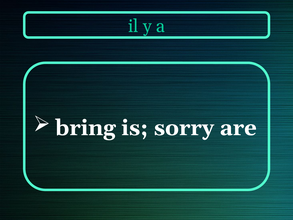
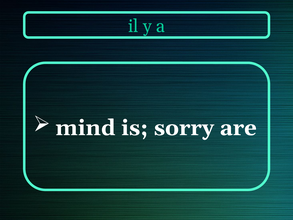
bring: bring -> mind
